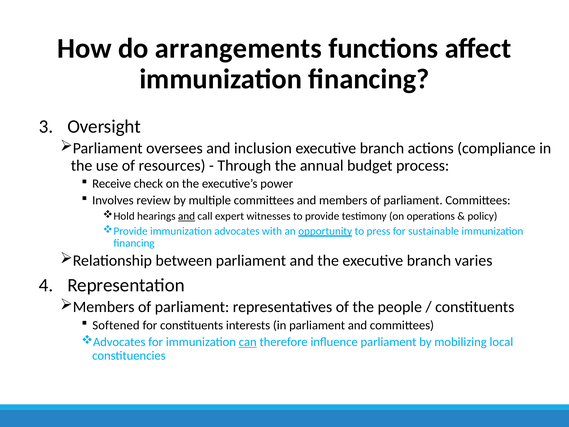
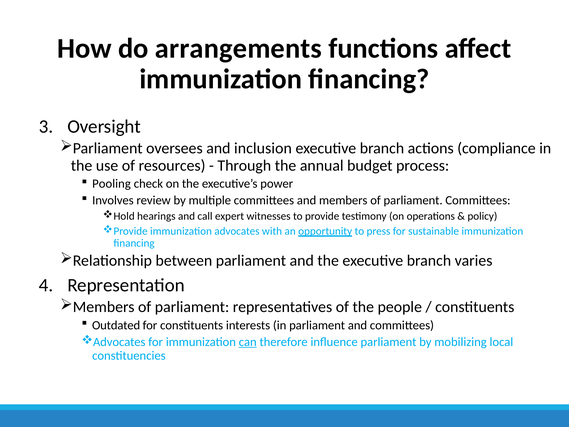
Receive: Receive -> Pooling
and at (187, 216) underline: present -> none
Softened: Softened -> Outdated
